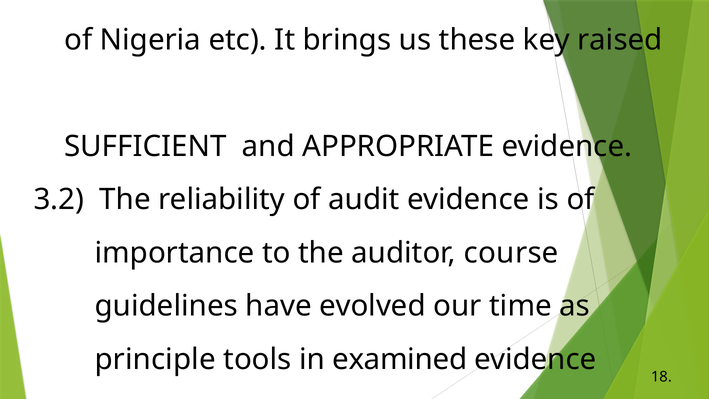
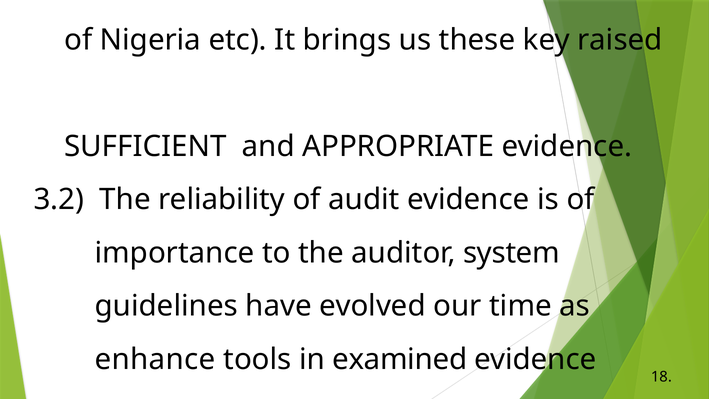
course: course -> system
principle: principle -> enhance
